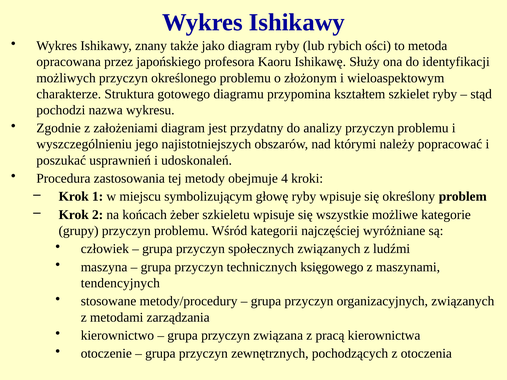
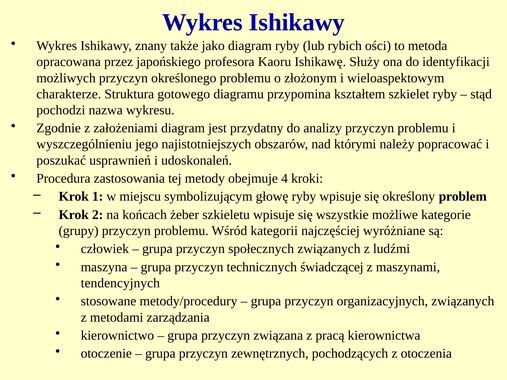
księgowego: księgowego -> świadczącej
